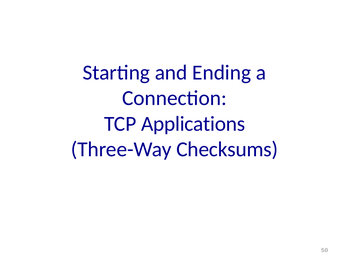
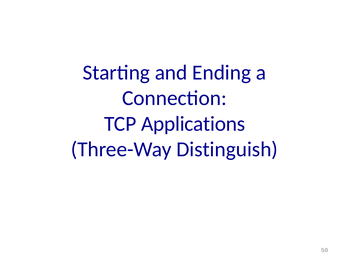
Checksums: Checksums -> Distinguish
